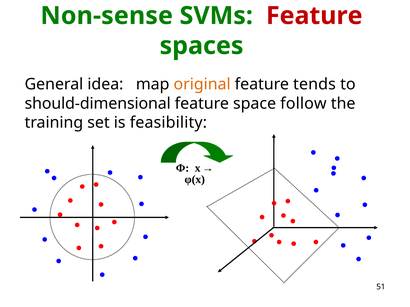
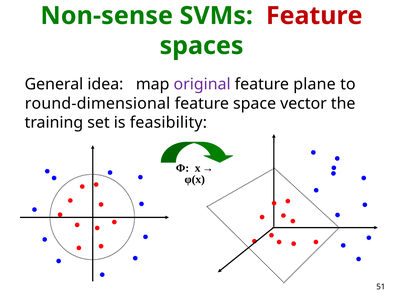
original colour: orange -> purple
tends: tends -> plane
should-dimensional: should-dimensional -> round-dimensional
follow: follow -> vector
